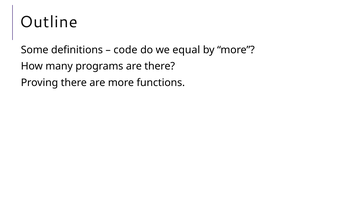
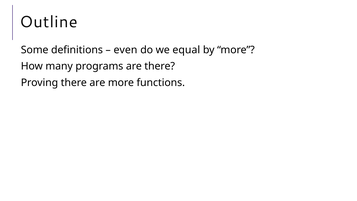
code: code -> even
